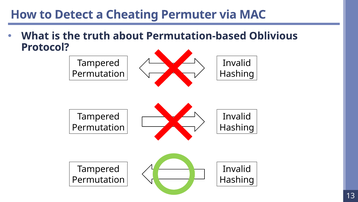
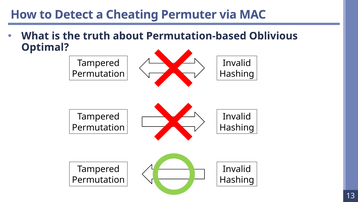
Protocol: Protocol -> Optimal
